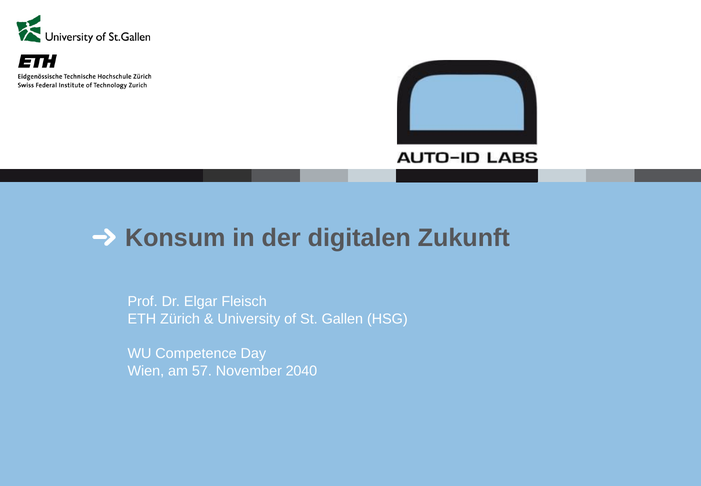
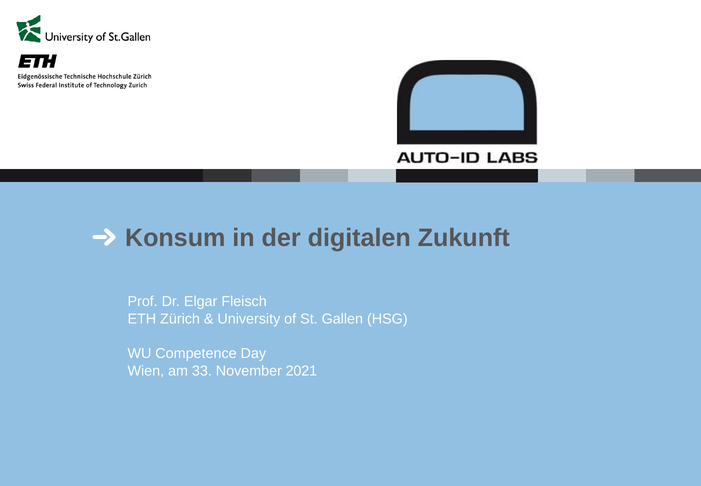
57: 57 -> 33
2040: 2040 -> 2021
